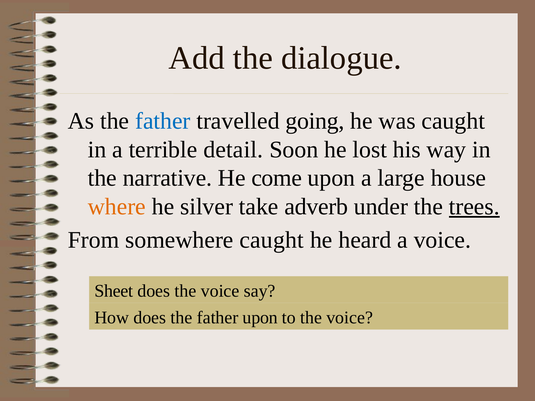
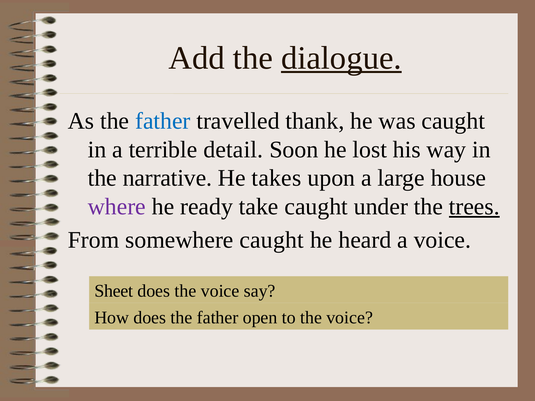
dialogue underline: none -> present
going: going -> thank
come: come -> takes
where colour: orange -> purple
silver: silver -> ready
take adverb: adverb -> caught
father upon: upon -> open
